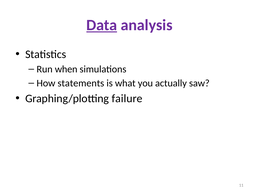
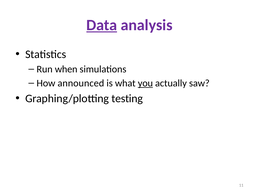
statements: statements -> announced
you underline: none -> present
failure: failure -> testing
